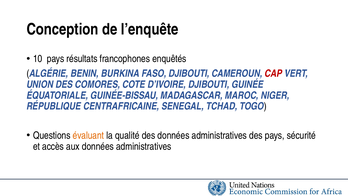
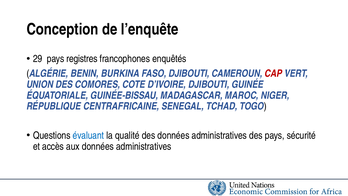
10: 10 -> 29
résultats: résultats -> registres
évaluant colour: orange -> blue
